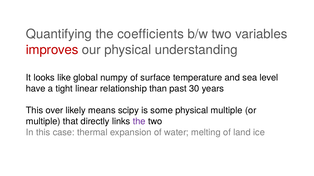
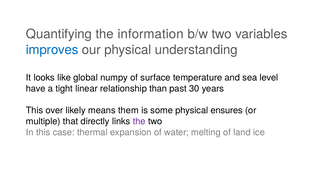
coefficients: coefficients -> information
improves colour: red -> blue
scipy: scipy -> them
physical multiple: multiple -> ensures
